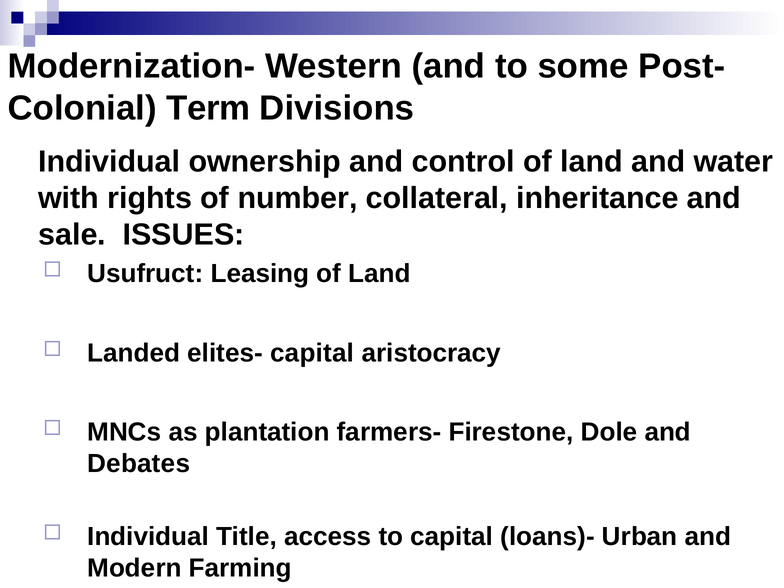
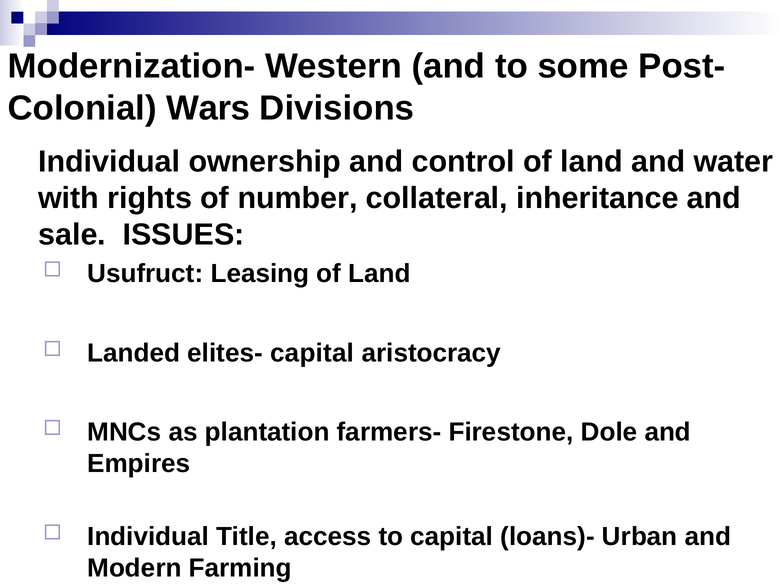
Term: Term -> Wars
Debates: Debates -> Empires
